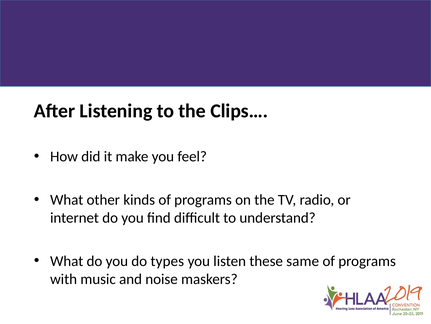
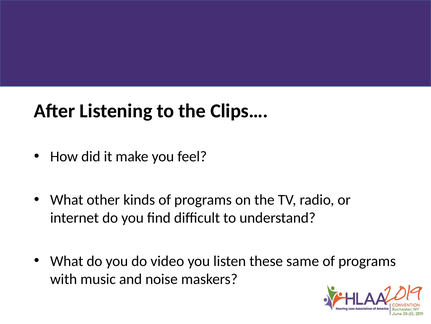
types: types -> video
